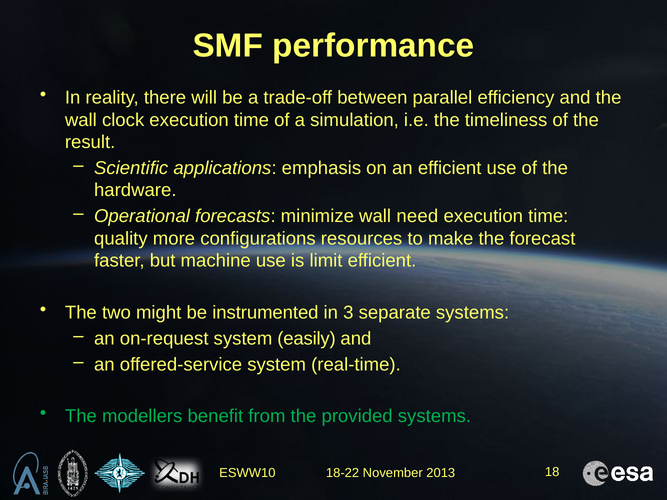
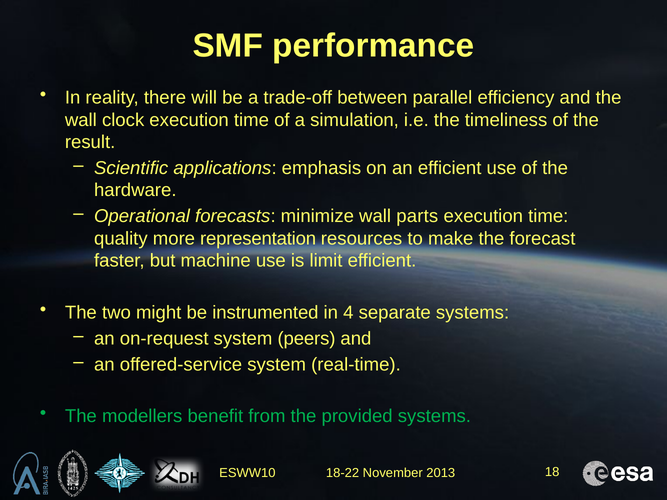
need: need -> parts
configurations: configurations -> representation
3: 3 -> 4
easily: easily -> peers
